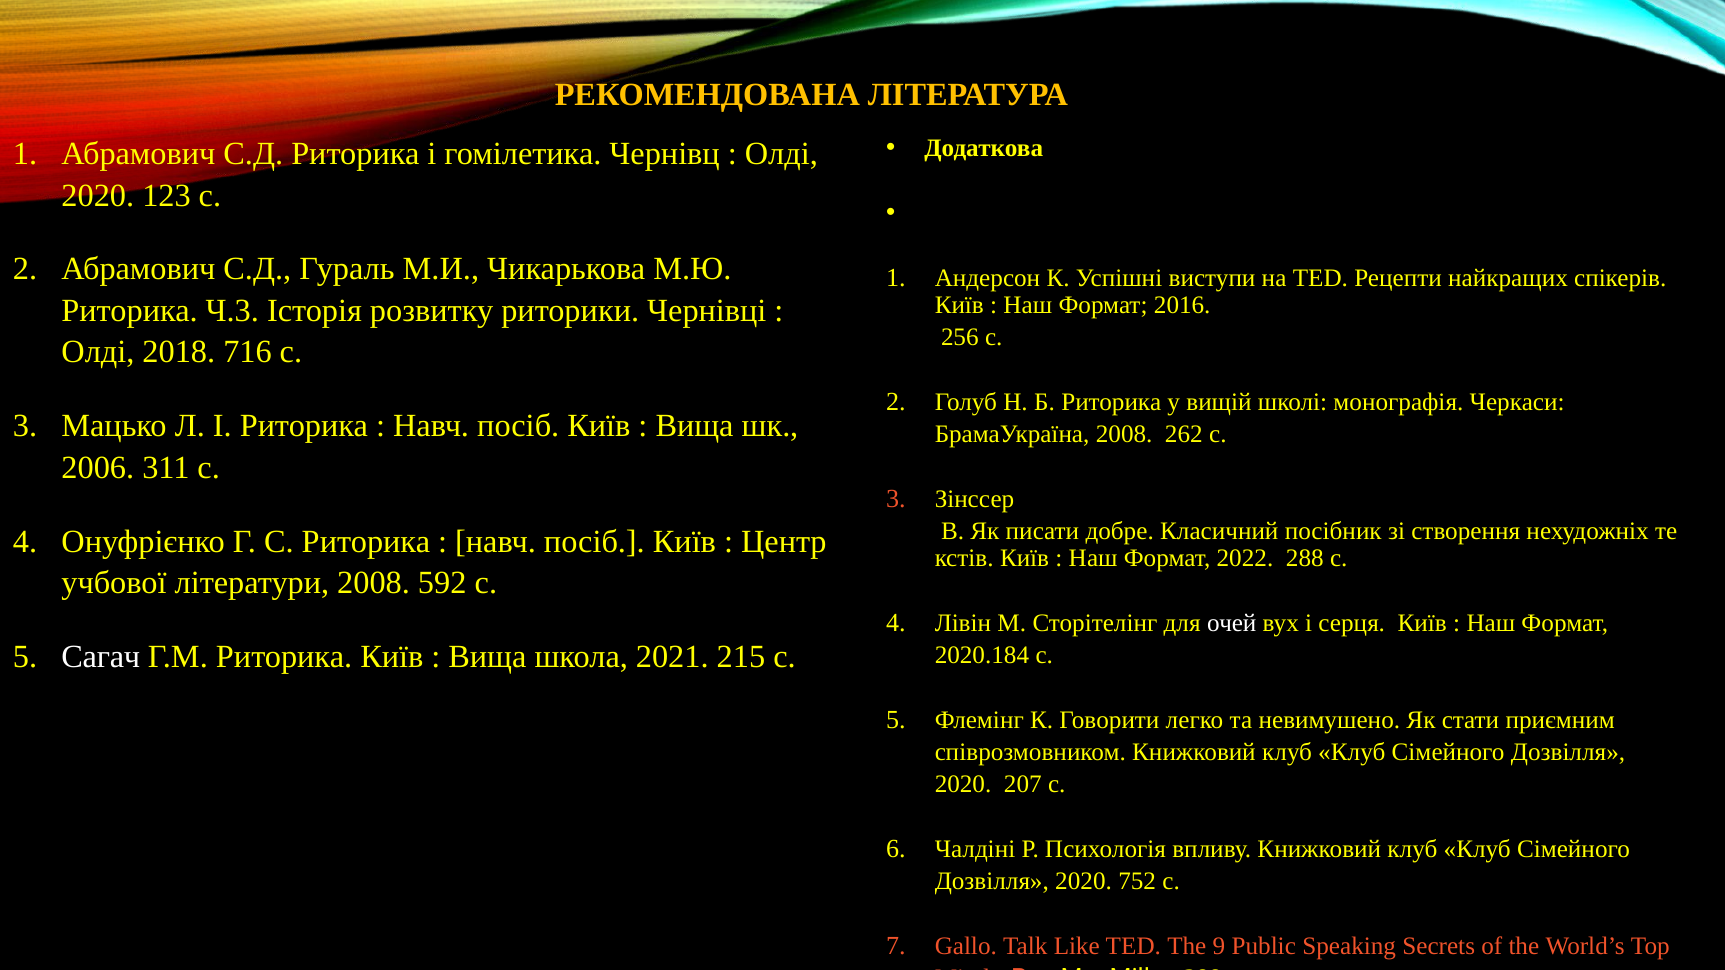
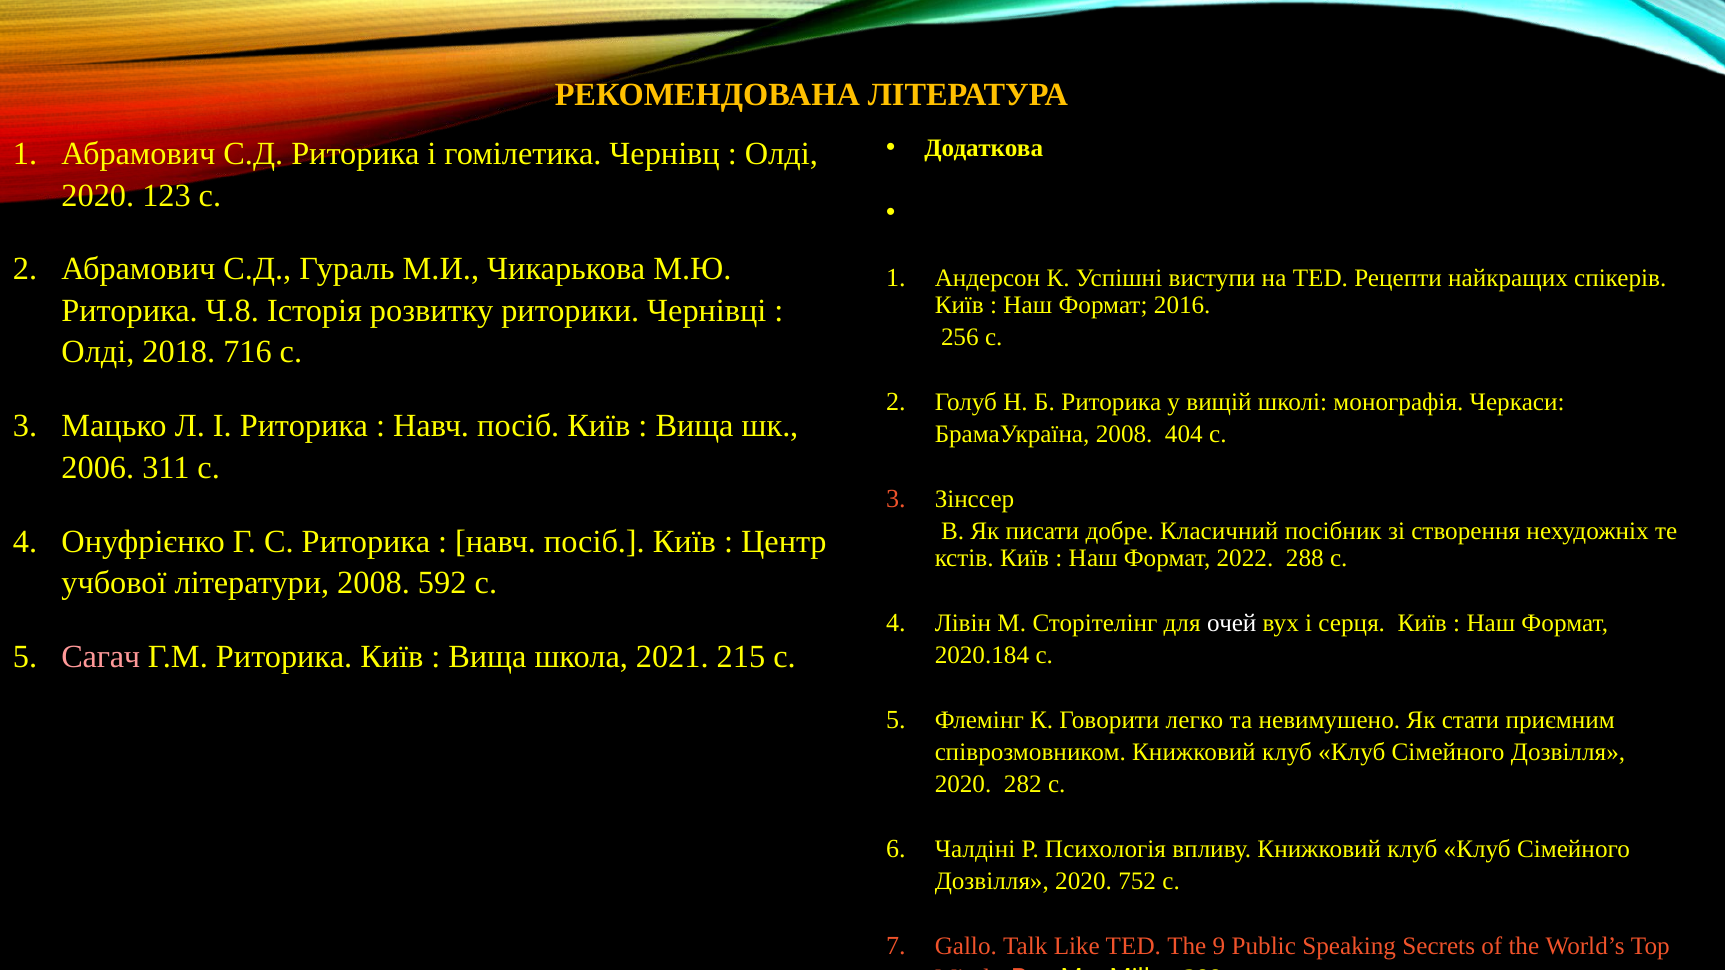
Ч.3: Ч.3 -> Ч.8
262: 262 -> 404
Сагач colour: white -> pink
207: 207 -> 282
